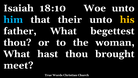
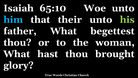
18:10: 18:10 -> 65:10
his colour: yellow -> light green
meet: meet -> glory
